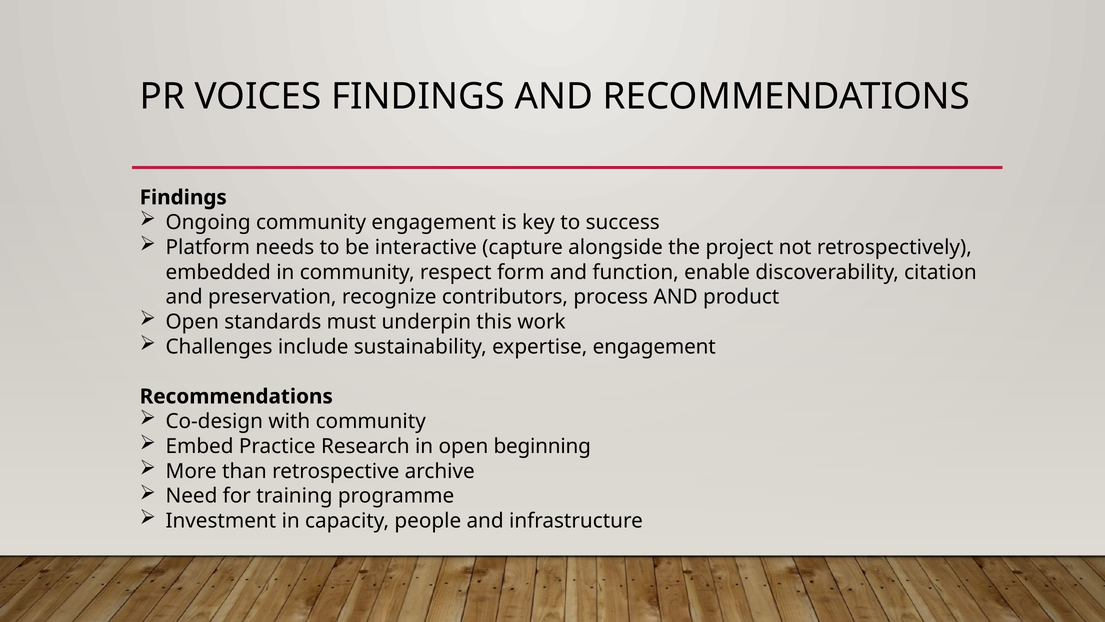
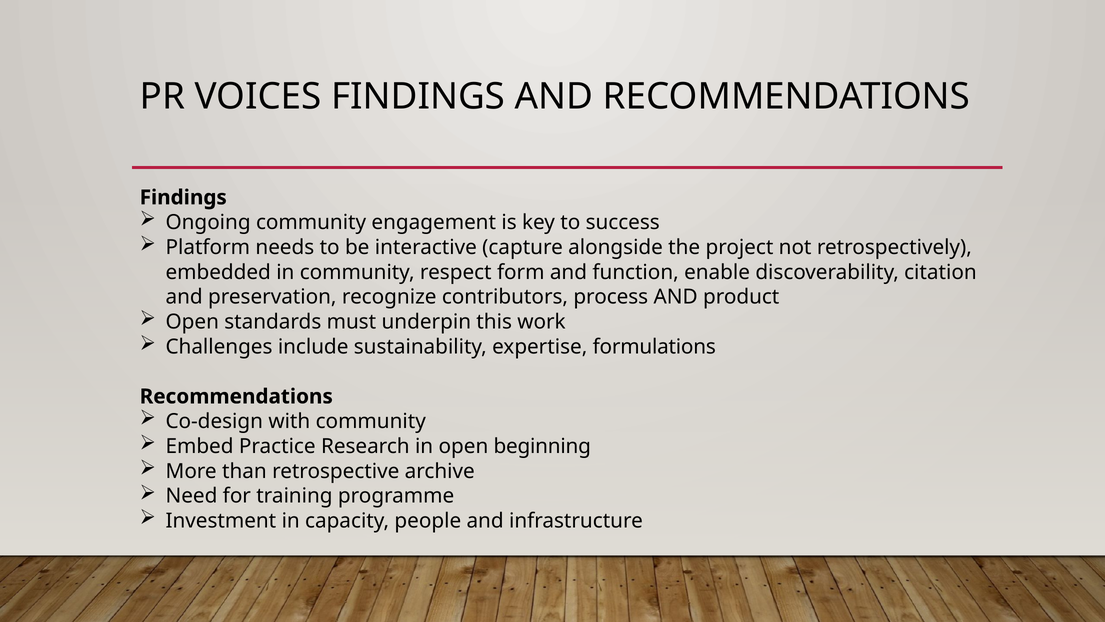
expertise engagement: engagement -> formulations
